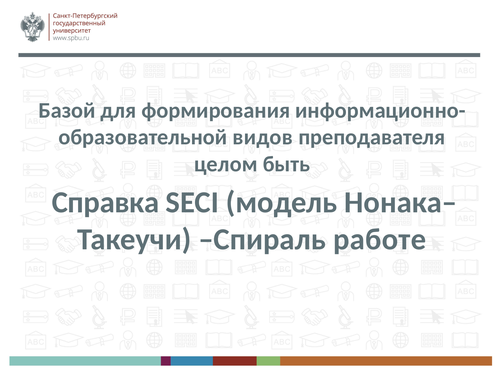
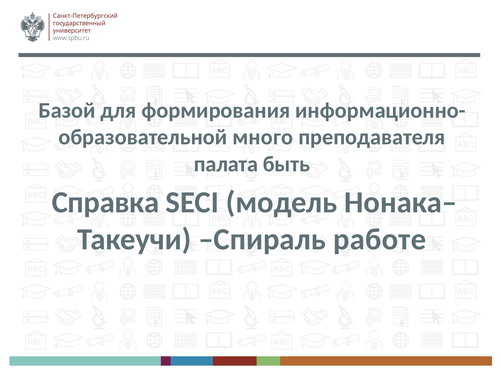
видов: видов -> много
целом: целом -> палата
